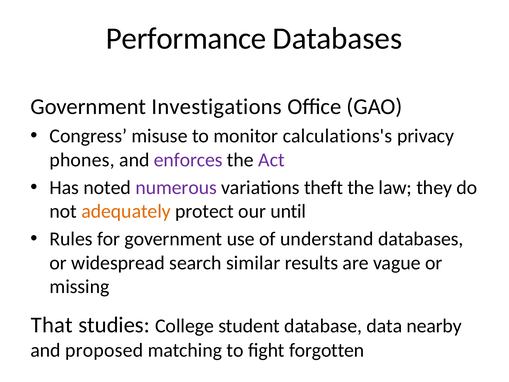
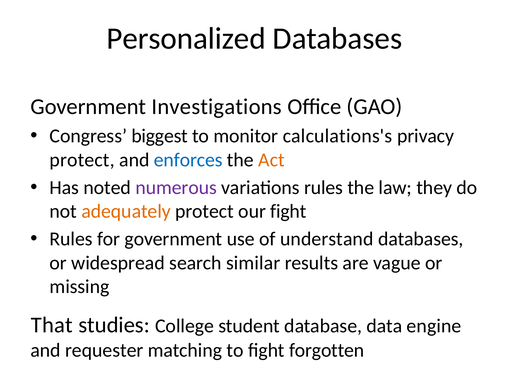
Performance: Performance -> Personalized
misuse: misuse -> biggest
phones at (82, 160): phones -> protect
enforces colour: purple -> blue
Act colour: purple -> orange
variations theft: theft -> rules
our until: until -> fight
nearby: nearby -> engine
proposed: proposed -> requester
